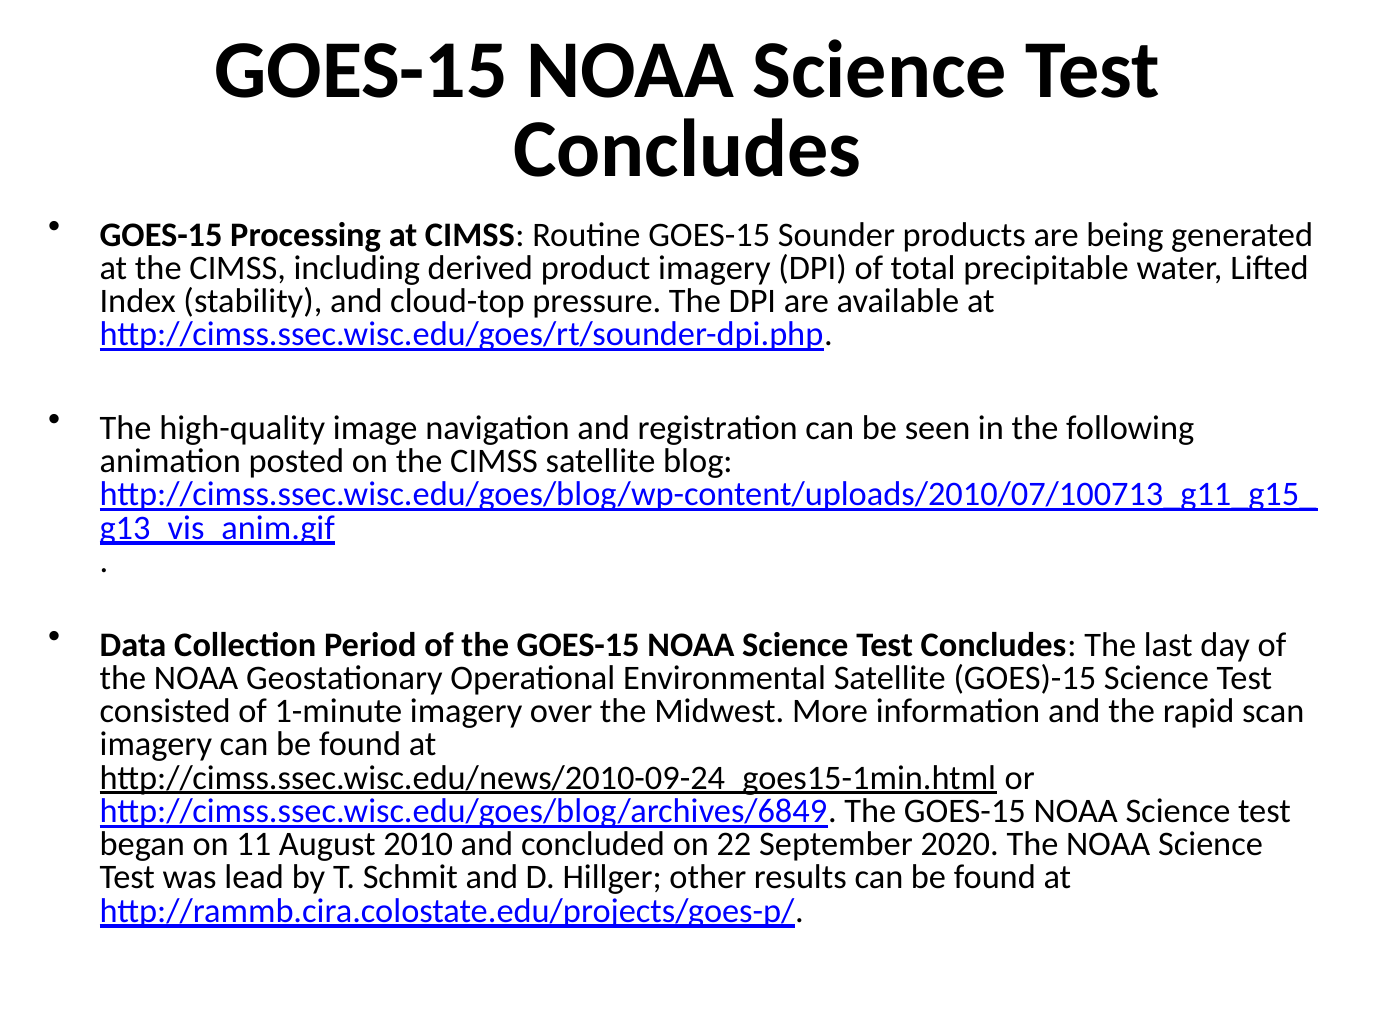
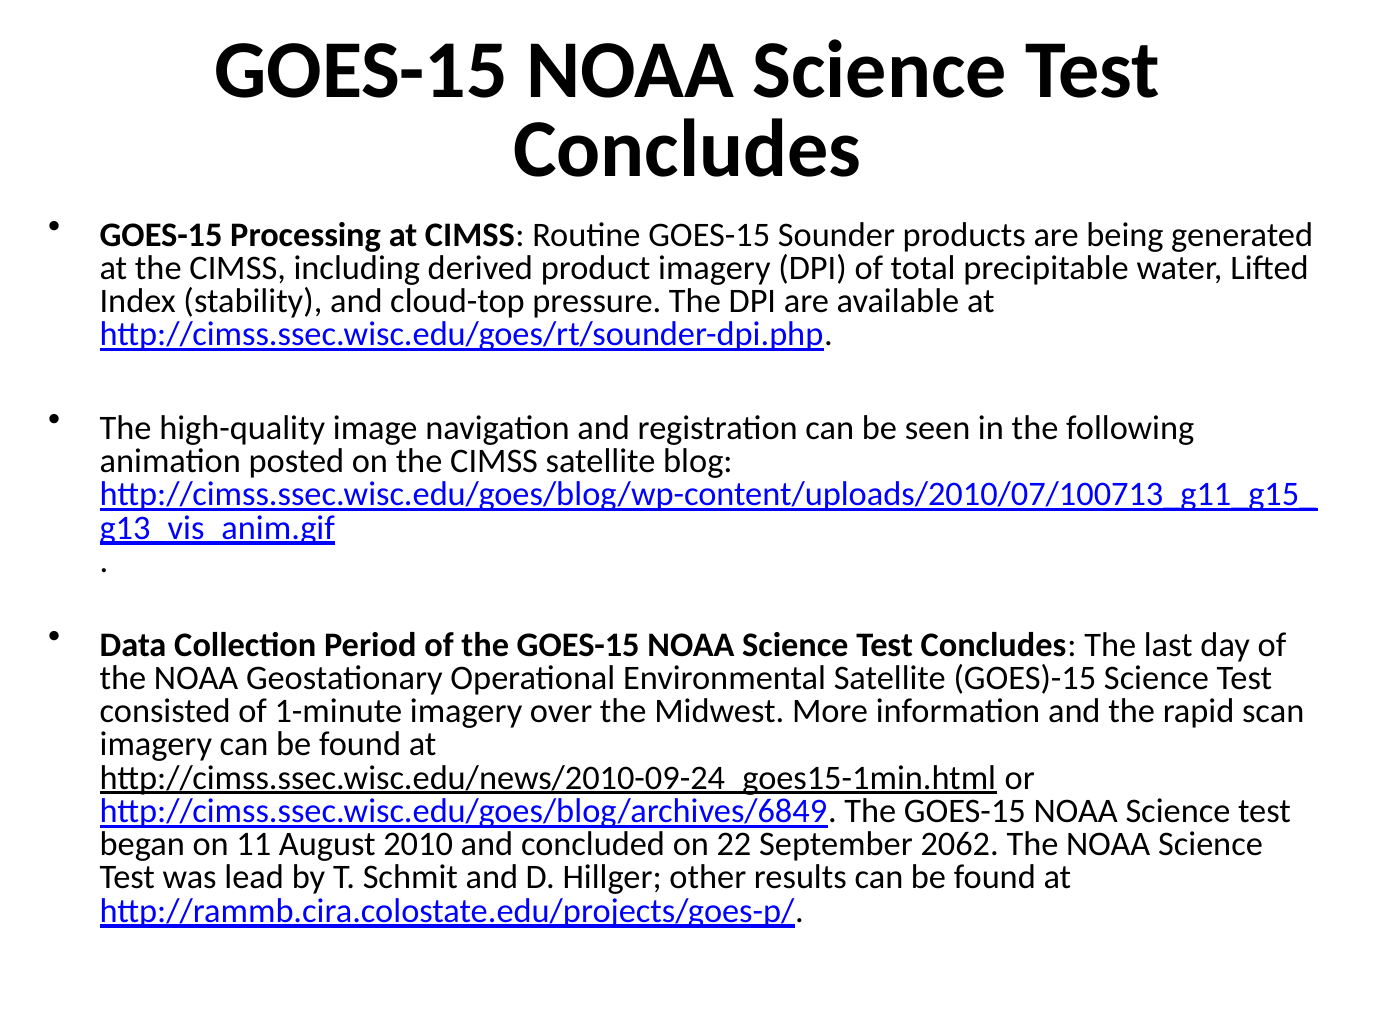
2020: 2020 -> 2062
